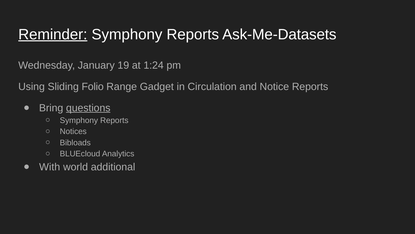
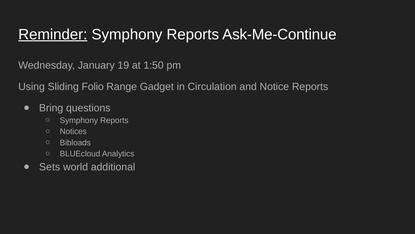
Ask-Me-Datasets: Ask-Me-Datasets -> Ask-Me-Continue
1:24: 1:24 -> 1:50
questions underline: present -> none
With: With -> Sets
